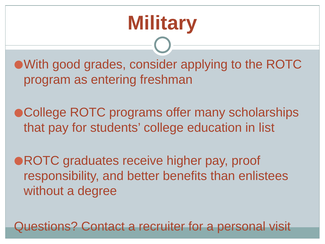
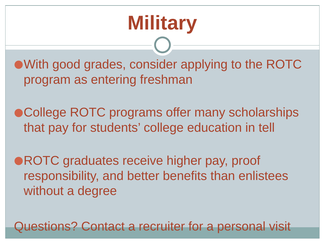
list: list -> tell
